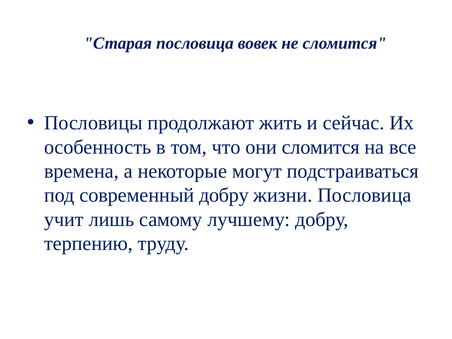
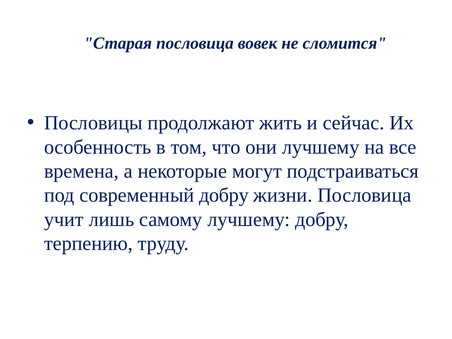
они сломится: сломится -> лучшему
